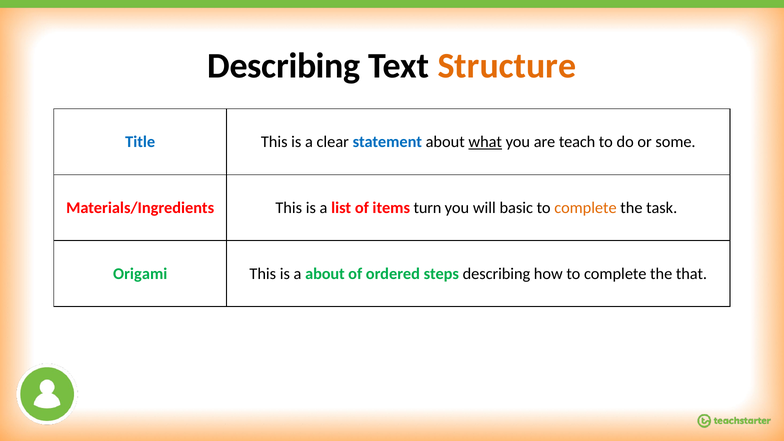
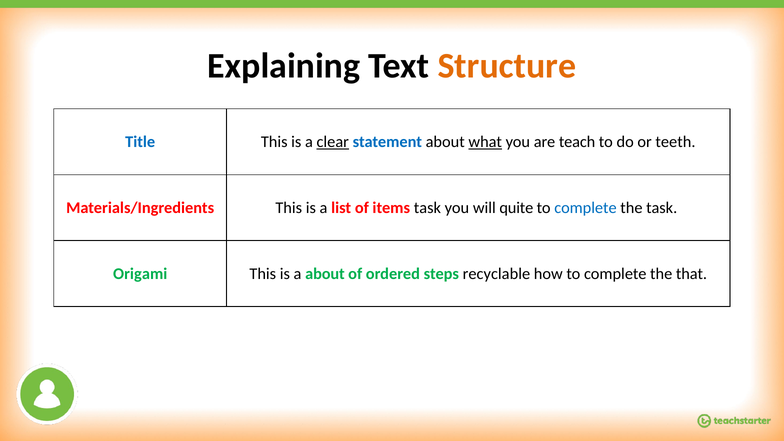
Describing at (284, 66): Describing -> Explaining
clear underline: none -> present
some: some -> teeth
items turn: turn -> task
basic: basic -> quite
complete at (585, 208) colour: orange -> blue
steps describing: describing -> recyclable
